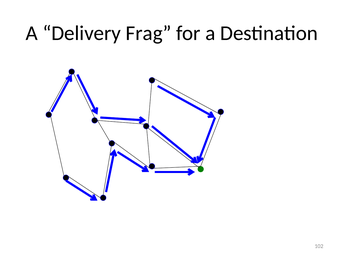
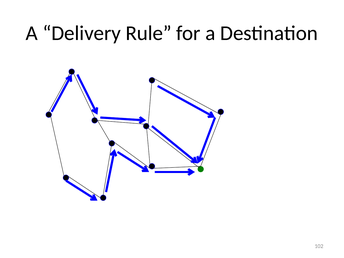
Frag: Frag -> Rule
